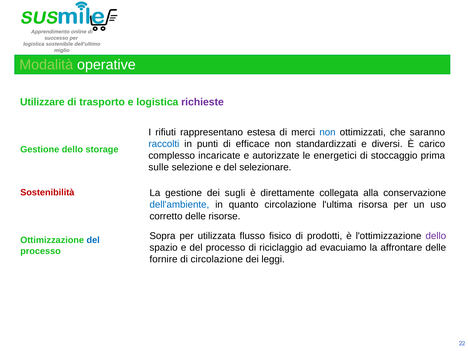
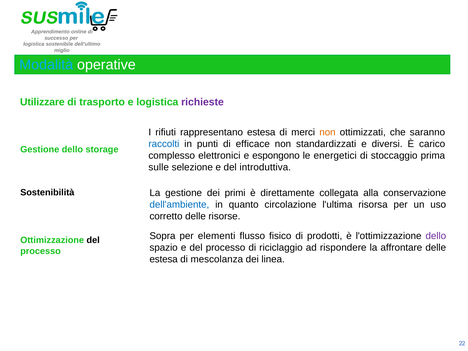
Modalità colour: light green -> light blue
non at (327, 132) colour: blue -> orange
incaricate: incaricate -> elettronici
autorizzate: autorizzate -> espongono
selezionare: selezionare -> introduttiva
Sostenibilità colour: red -> black
sugli: sugli -> primi
utilizzata: utilizzata -> elementi
del at (93, 240) colour: blue -> black
evacuiamo: evacuiamo -> rispondere
fornire at (164, 259): fornire -> estesa
di circolazione: circolazione -> mescolanza
leggi: leggi -> linea
